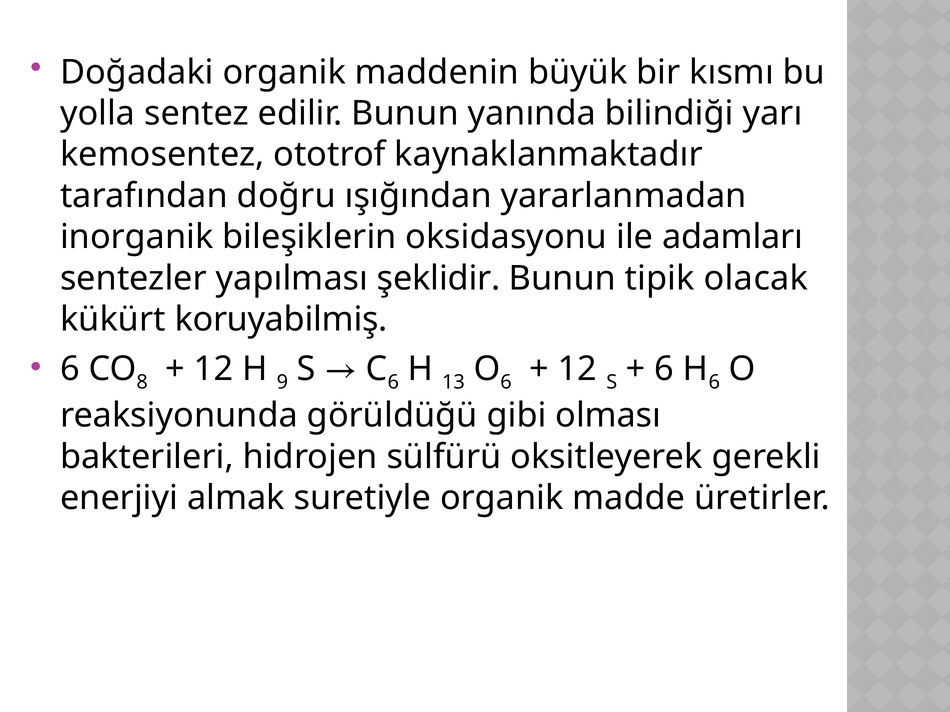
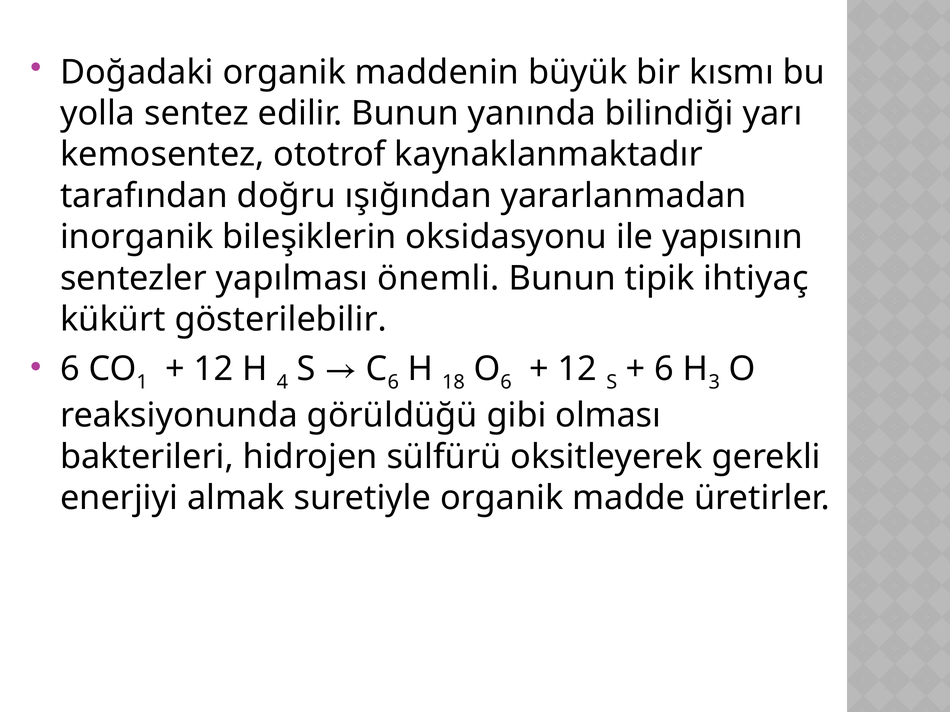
adamları: adamları -> yapısının
şeklidir: şeklidir -> önemli
olacak: olacak -> ihtiyaç
koruyabilmiş: koruyabilmiş -> gösterilebilir
8: 8 -> 1
9: 9 -> 4
13: 13 -> 18
H 6: 6 -> 3
